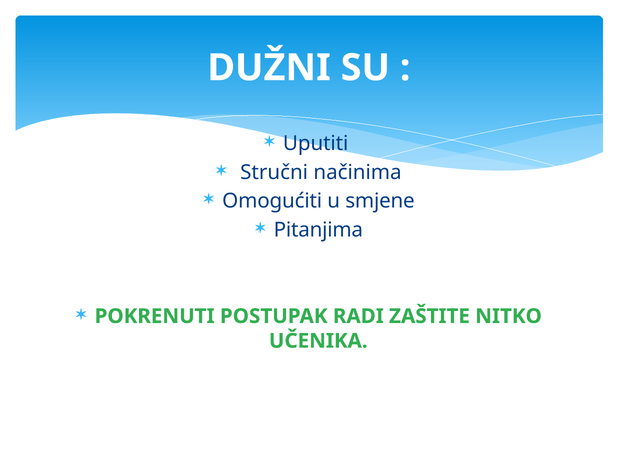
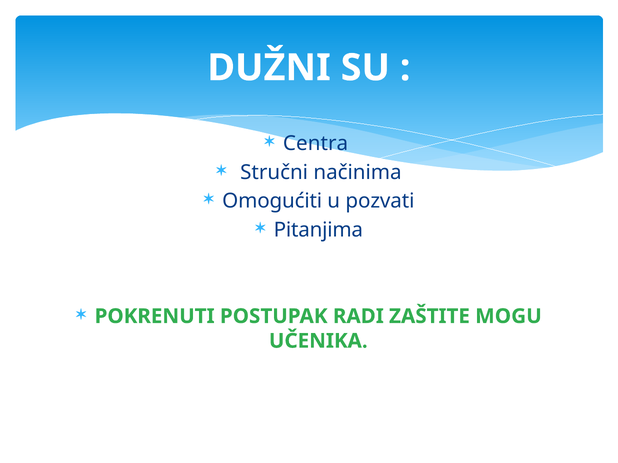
Uputiti: Uputiti -> Centra
smjene: smjene -> pozvati
NITKO: NITKO -> MOGU
